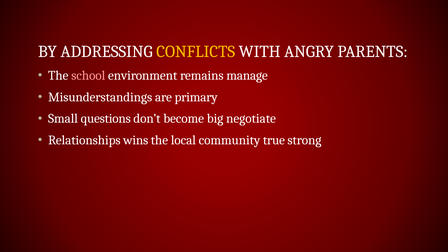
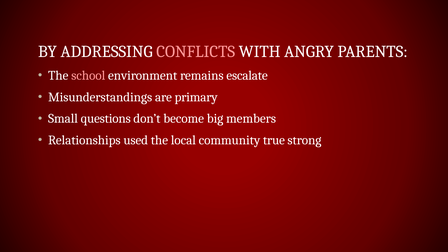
CONFLICTS colour: yellow -> pink
manage: manage -> escalate
negotiate: negotiate -> members
wins: wins -> used
